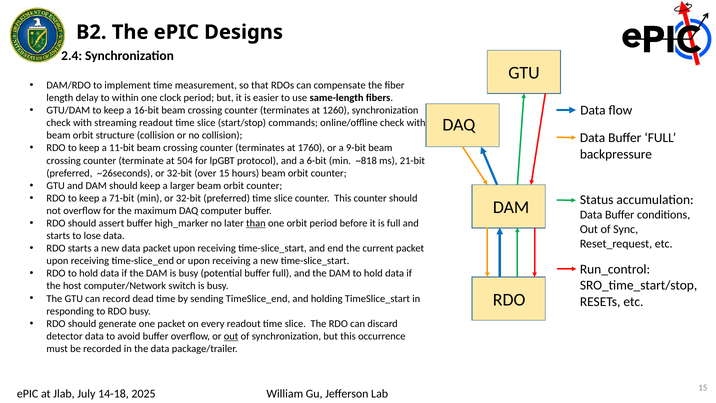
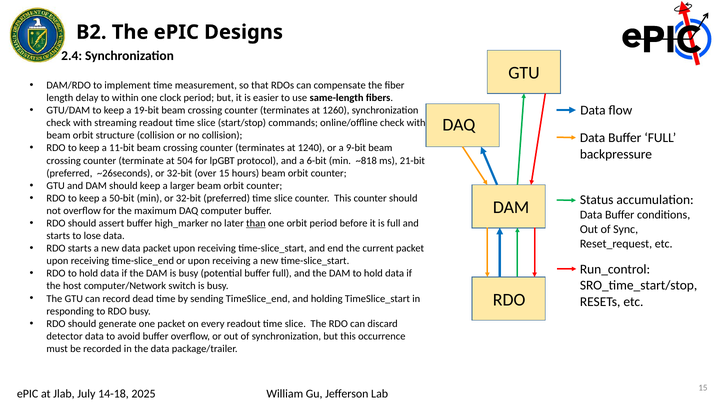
16-bit: 16-bit -> 19-bit
1760: 1760 -> 1240
71-bit: 71-bit -> 50-bit
out at (231, 336) underline: present -> none
